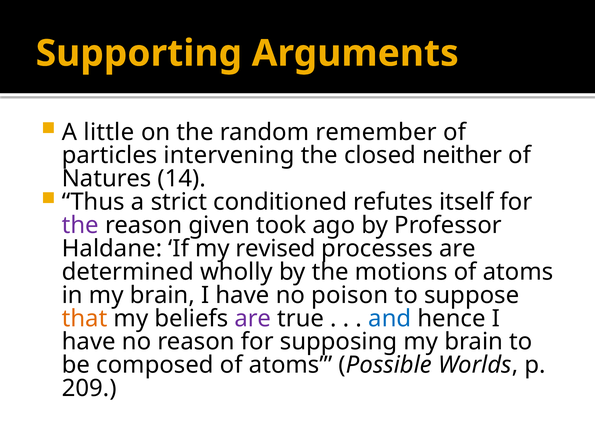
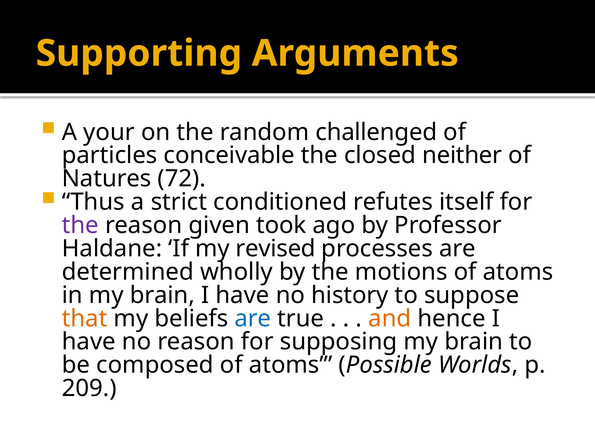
little: little -> your
remember: remember -> challenged
intervening: intervening -> conceivable
14: 14 -> 72
poison: poison -> history
are at (253, 319) colour: purple -> blue
and colour: blue -> orange
